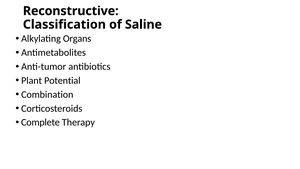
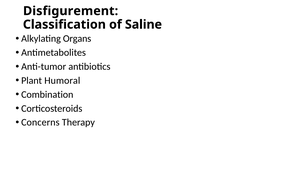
Reconstructive: Reconstructive -> Disfigurement
Potential: Potential -> Humoral
Complete: Complete -> Concerns
